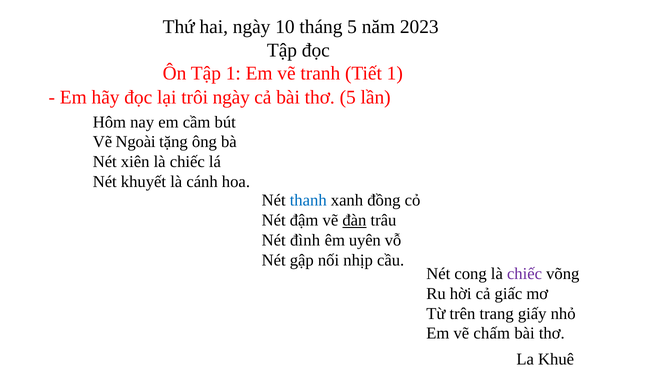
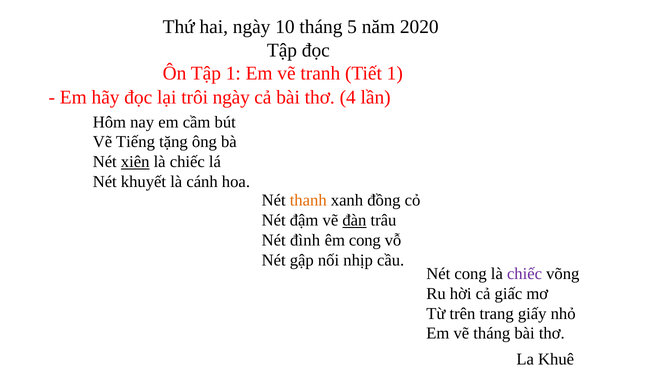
2023: 2023 -> 2020
thơ 5: 5 -> 4
Ngoài: Ngoài -> Tiếng
xiên underline: none -> present
thanh colour: blue -> orange
êm uyên: uyên -> cong
vẽ chấm: chấm -> tháng
